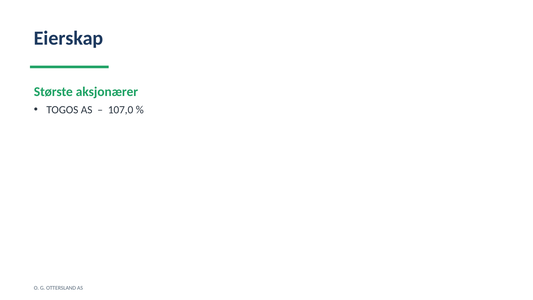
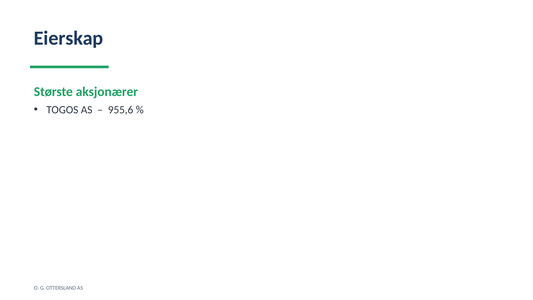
107,0: 107,0 -> 955,6
